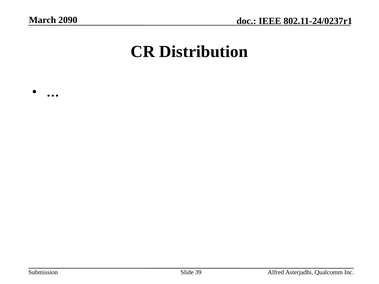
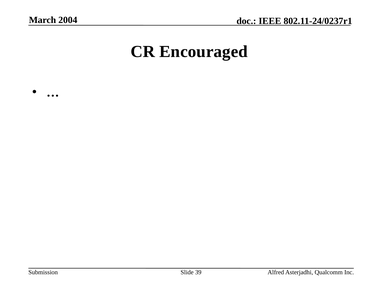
2090: 2090 -> 2004
Distribution: Distribution -> Encouraged
